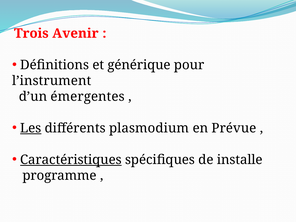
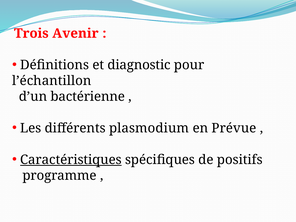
générique: générique -> diagnostic
l’instrument: l’instrument -> l’échantillon
émergentes: émergentes -> bactérienne
Les underline: present -> none
installe: installe -> positifs
